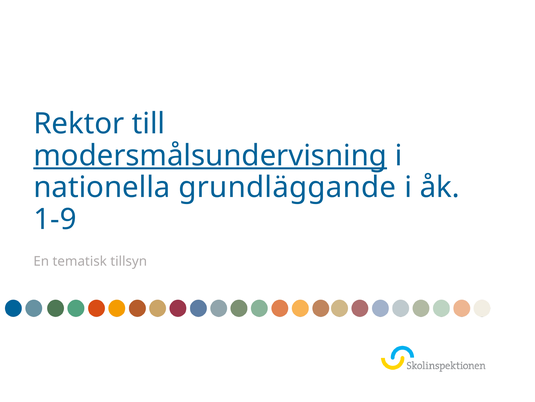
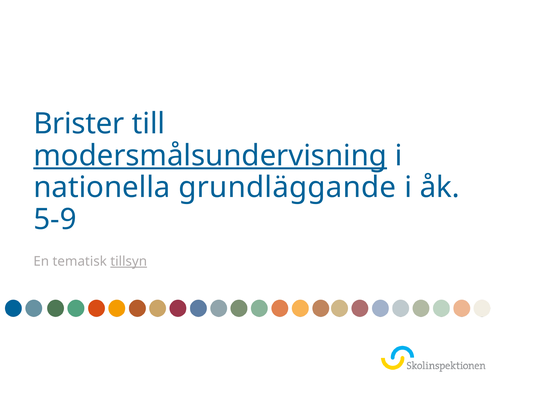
Rektor: Rektor -> Brister
1-9: 1-9 -> 5-9
tillsyn underline: none -> present
